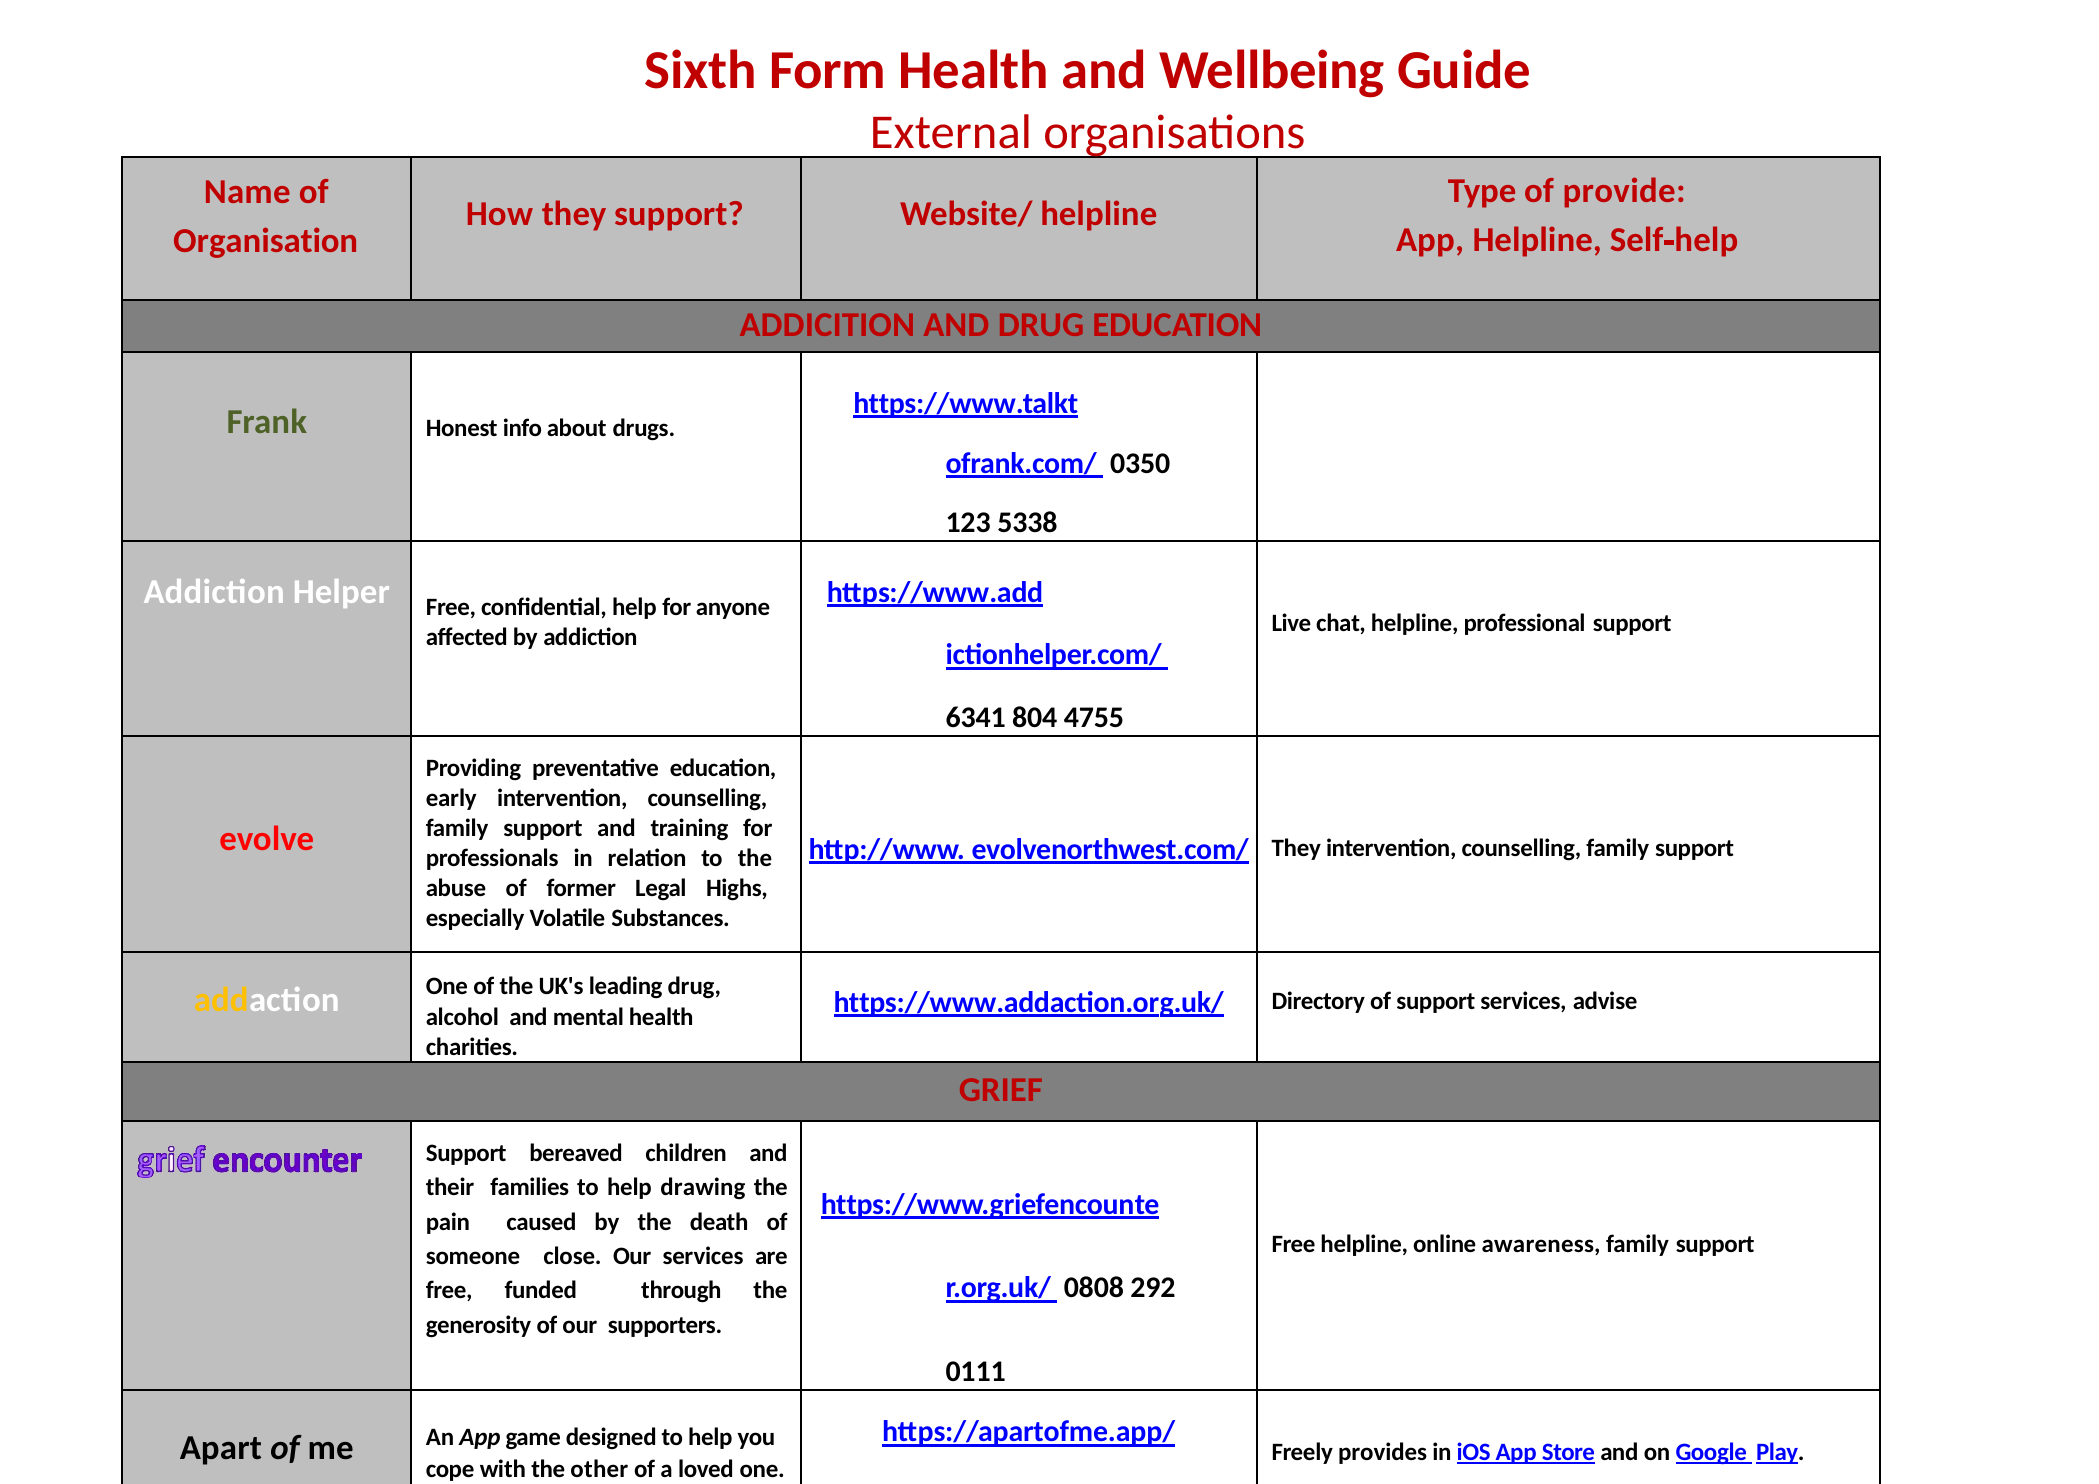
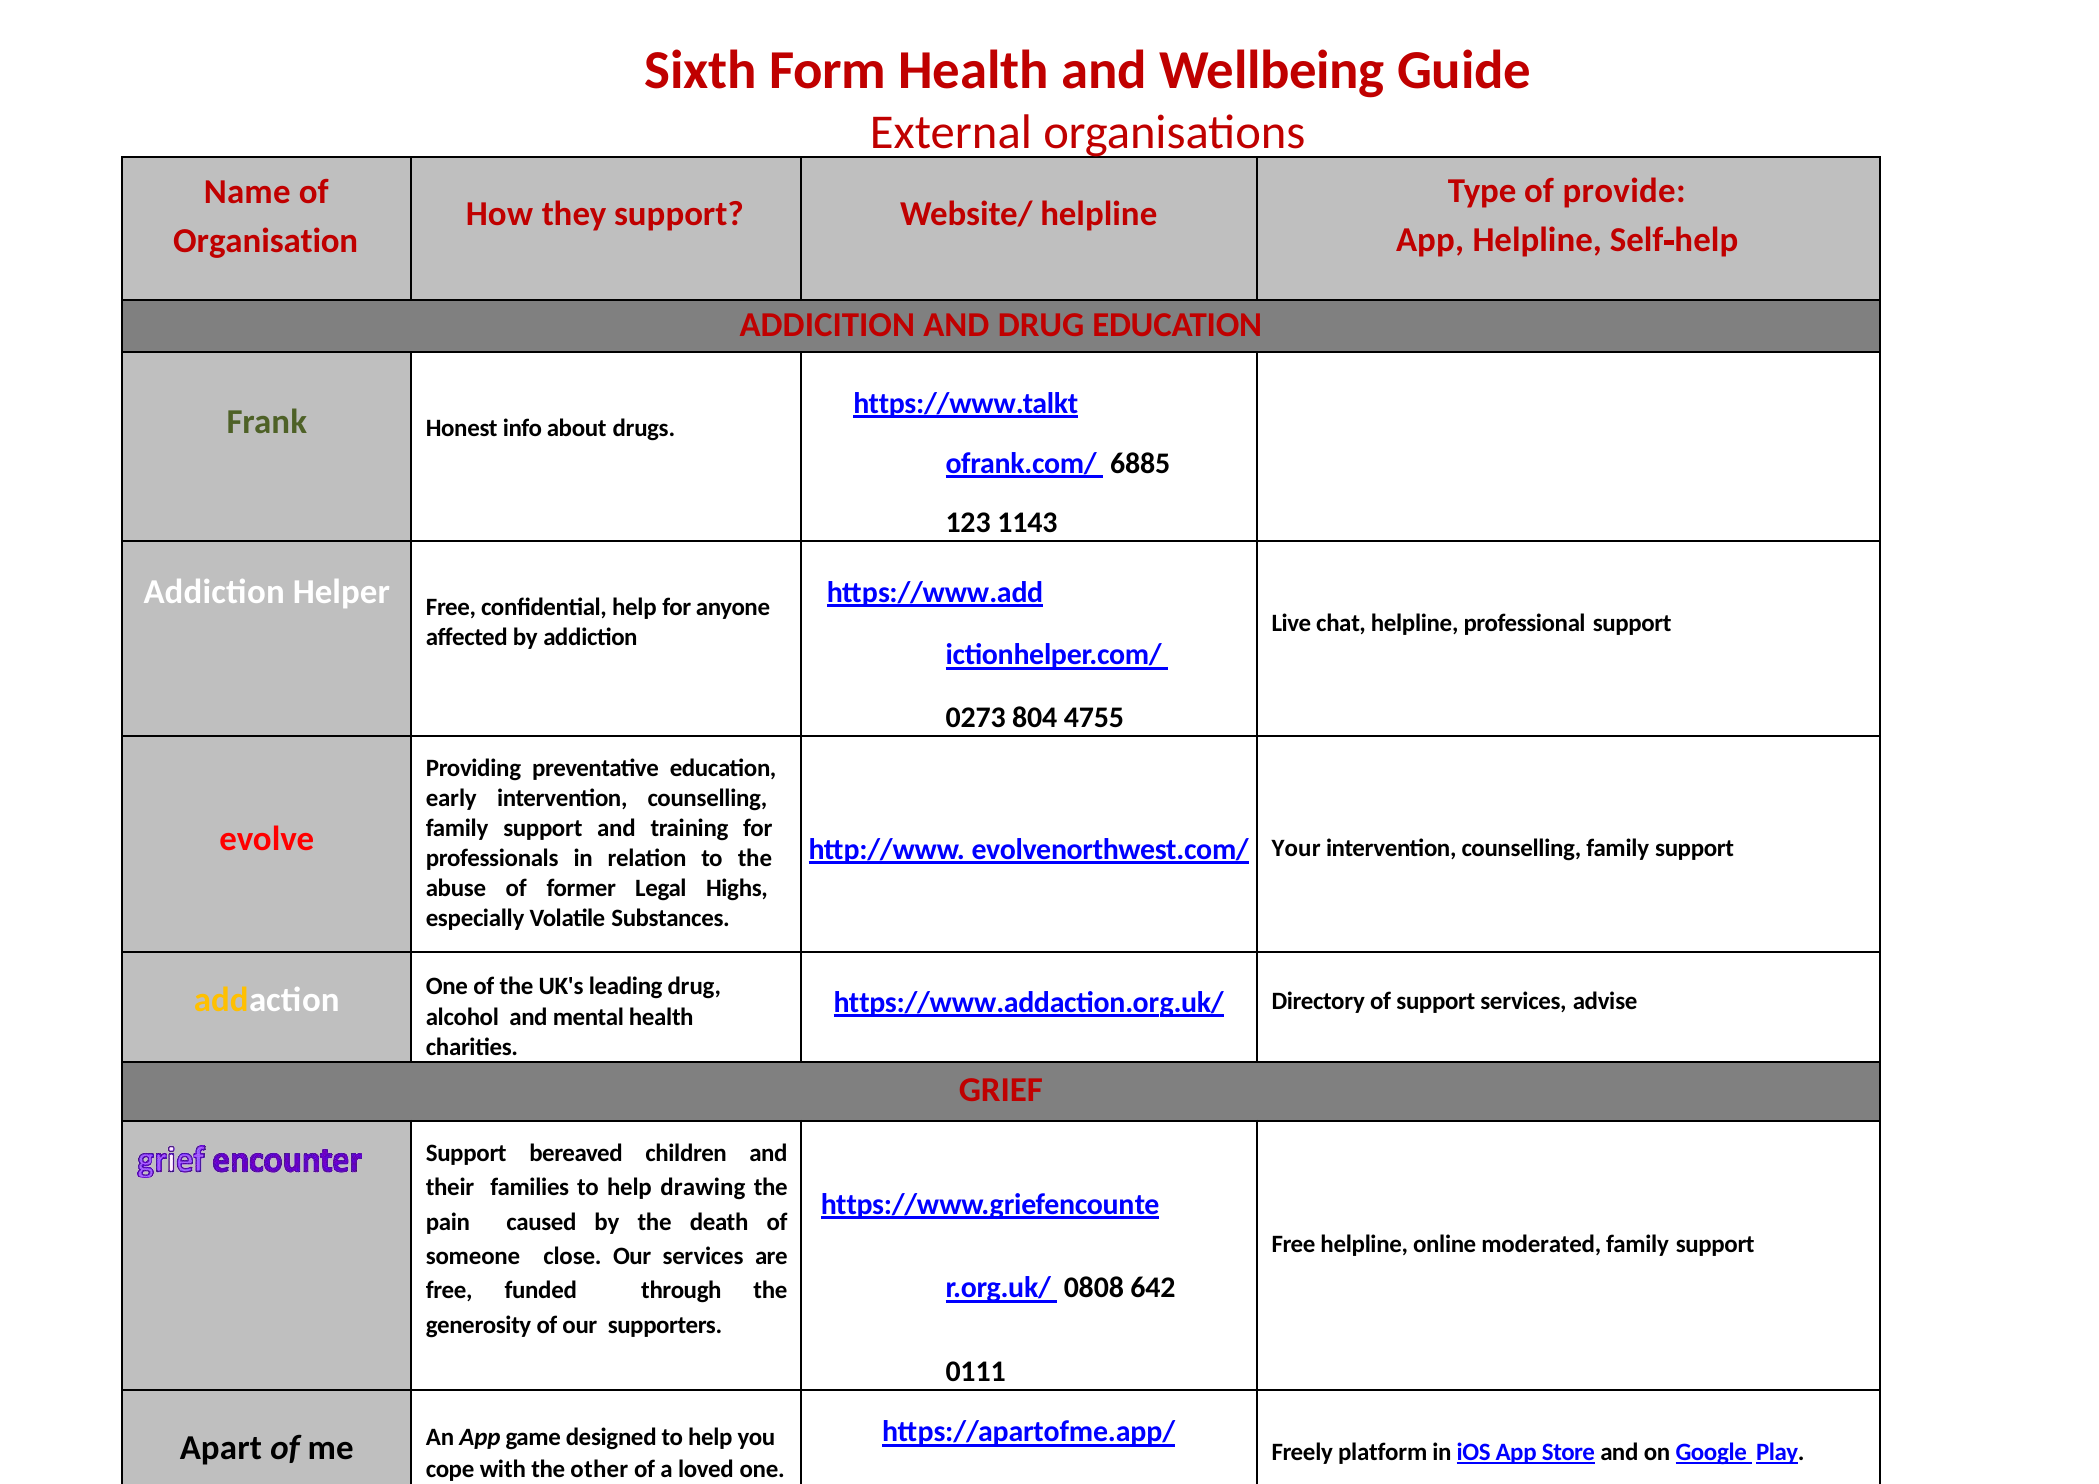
0350: 0350 -> 6885
5338: 5338 -> 1143
6341: 6341 -> 0273
evolvenorthwest.com/ They: They -> Your
awareness: awareness -> moderated
292: 292 -> 642
provides: provides -> platform
